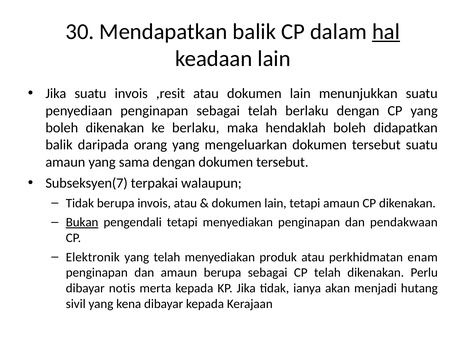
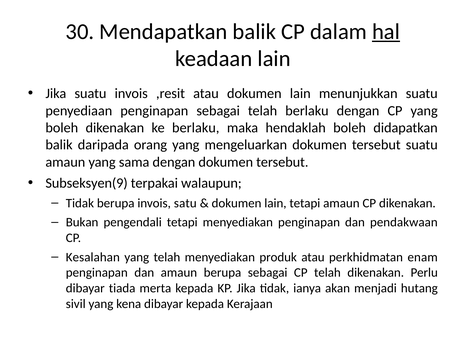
Subseksyen(7: Subseksyen(7 -> Subseksyen(9
invois atau: atau -> satu
Bukan underline: present -> none
Elektronik: Elektronik -> Kesalahan
notis: notis -> tiada
